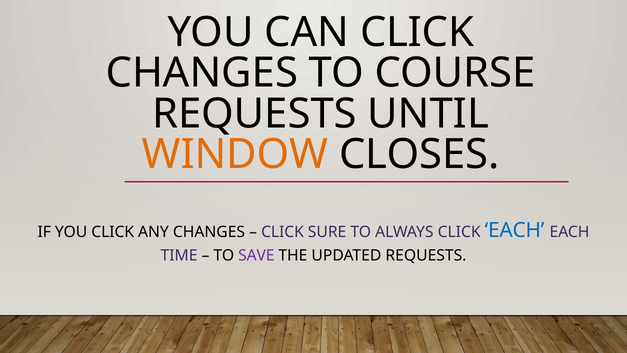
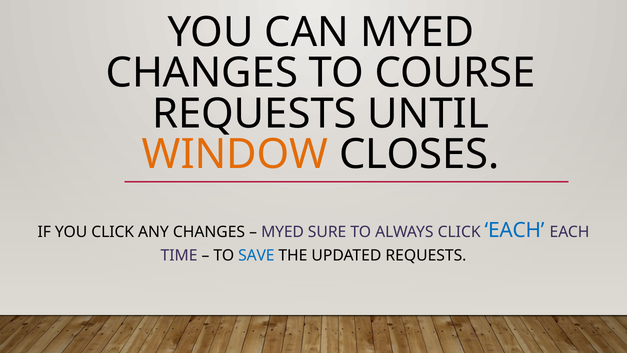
CAN CLICK: CLICK -> MYED
CLICK at (282, 232): CLICK -> MYED
SAVE colour: purple -> blue
